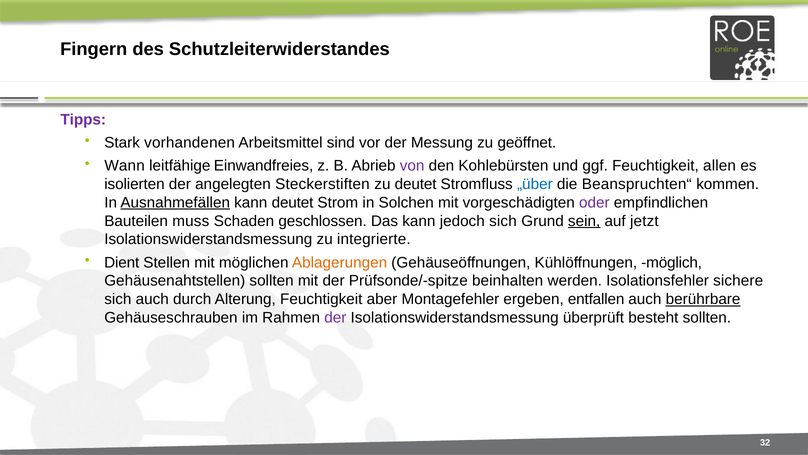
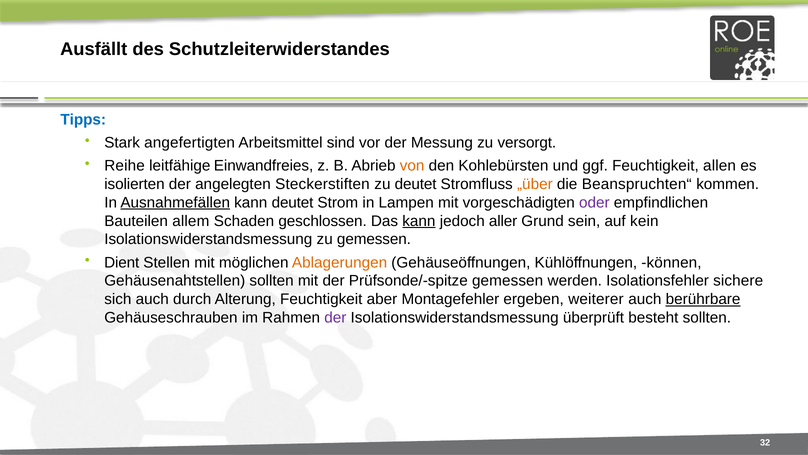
Fingern: Fingern -> Ausfällt
Tipps colour: purple -> blue
vorhandenen: vorhandenen -> angefertigten
geöffnet: geöffnet -> versorgt
Wann: Wann -> Reihe
von colour: purple -> orange
„über colour: blue -> orange
Solchen: Solchen -> Lampen
muss: muss -> allem
kann at (419, 221) underline: none -> present
jedoch sich: sich -> aller
sein underline: present -> none
jetzt: jetzt -> kein
zu integrierte: integrierte -> gemessen
möglich: möglich -> können
Prüfsonde/-spitze beinhalten: beinhalten -> gemessen
entfallen: entfallen -> weiterer
